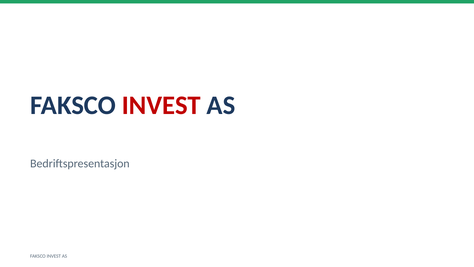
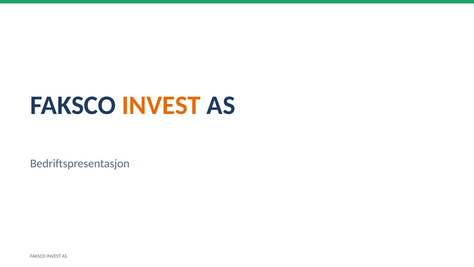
INVEST at (161, 105) colour: red -> orange
